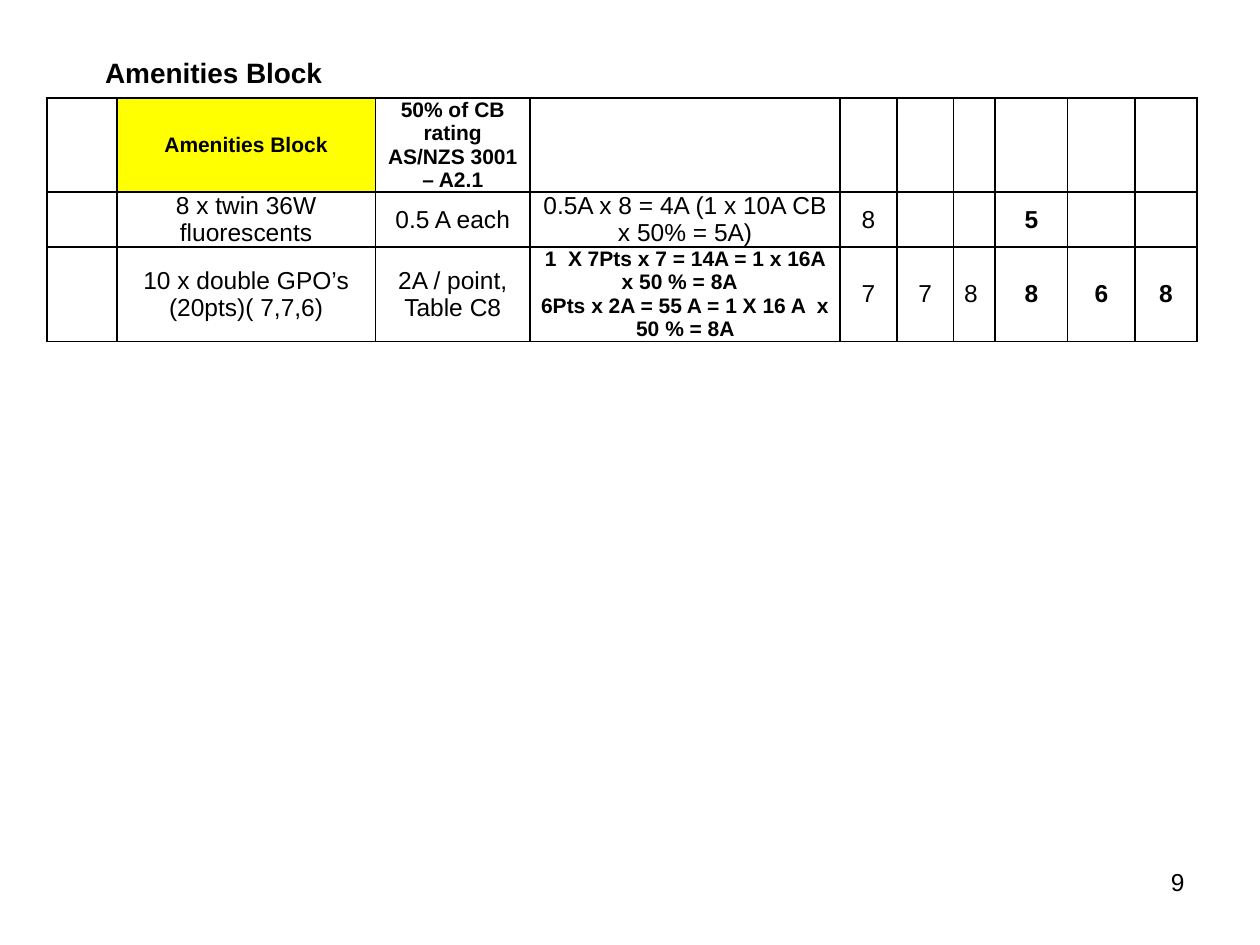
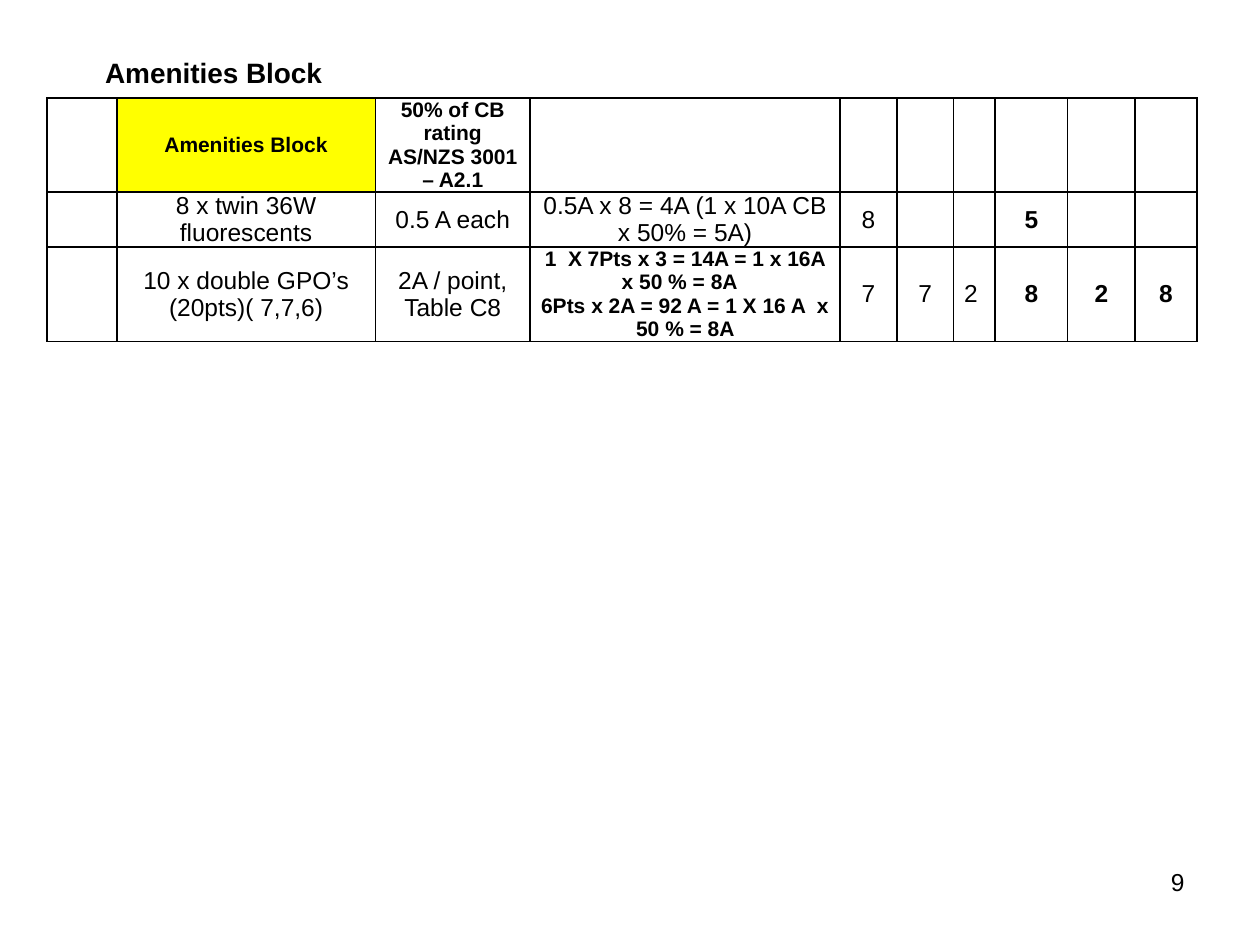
x 7: 7 -> 3
7 8: 8 -> 2
8 6: 6 -> 2
55: 55 -> 92
